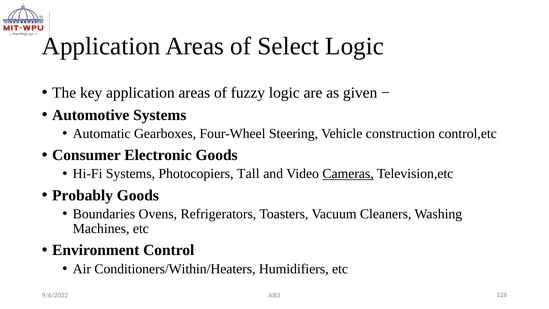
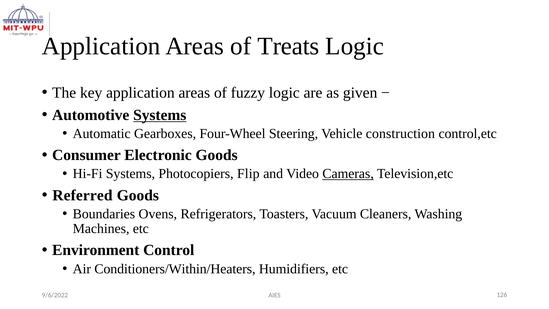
Select: Select -> Treats
Systems at (160, 115) underline: none -> present
Tall: Tall -> Flip
Probably: Probably -> Referred
